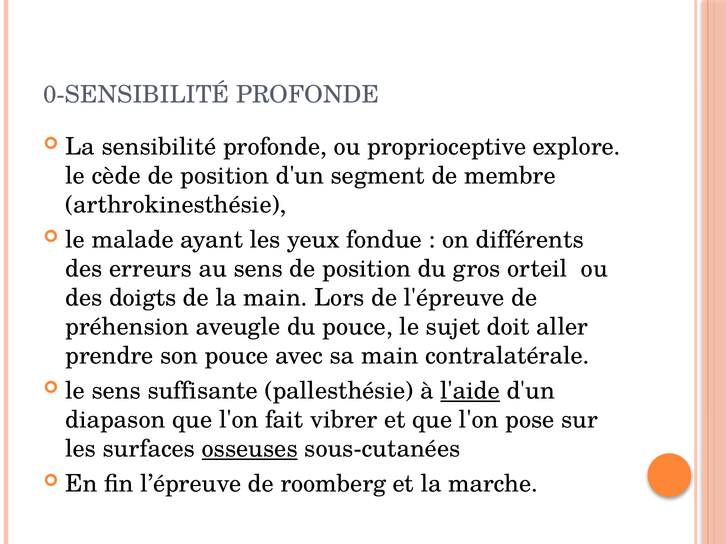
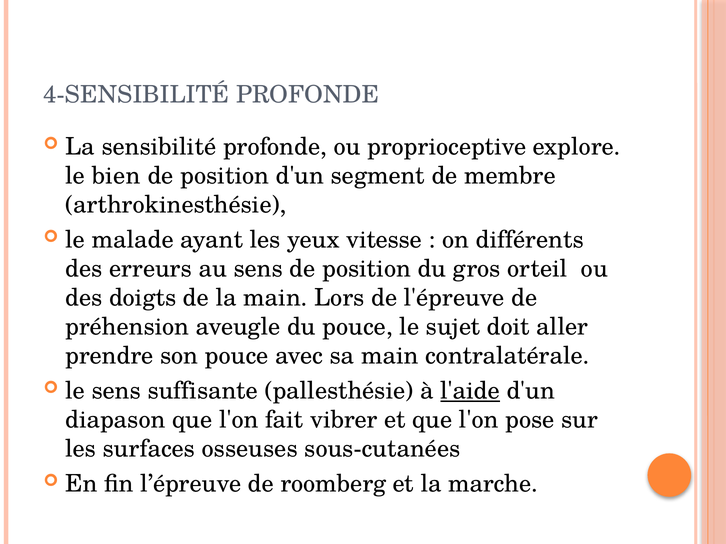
0-SENSIBILITÉ: 0-SENSIBILITÉ -> 4-SENSIBILITÉ
cède: cède -> bien
fondue: fondue -> vitesse
osseuses underline: present -> none
